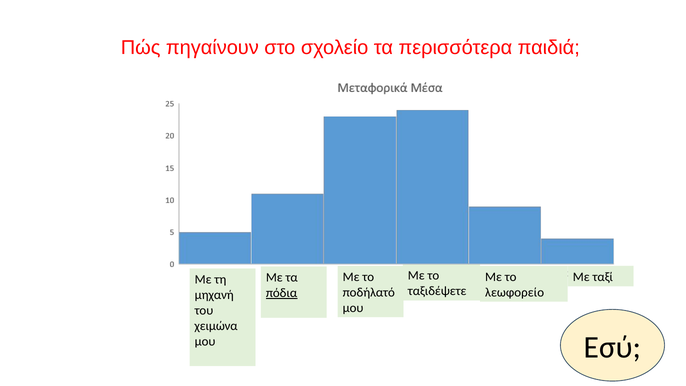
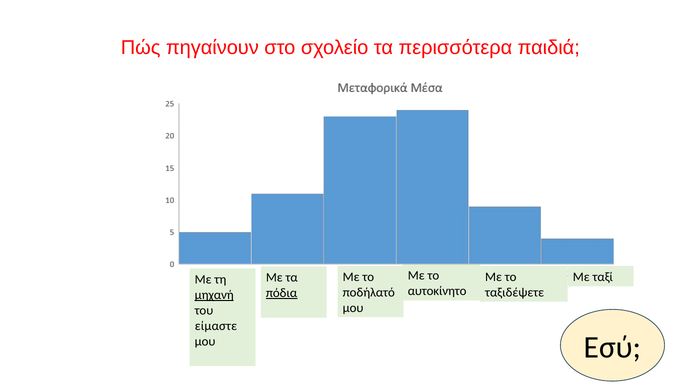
ταξιδέψετε: ταξιδέψετε -> αυτοκίνητο
λεωφορείο: λεωφορείο -> ταξιδέψετε
μηχανή underline: none -> present
χειμώνα: χειμώνα -> είμαστε
